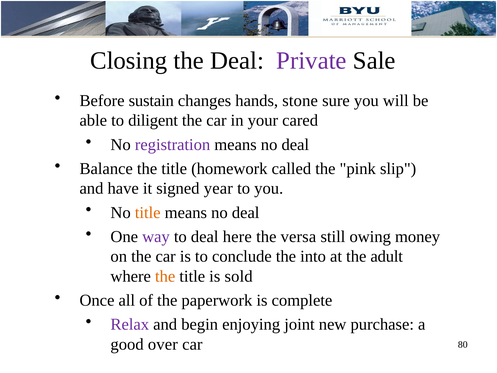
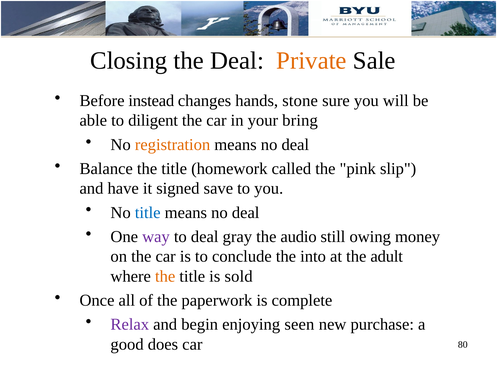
Private colour: purple -> orange
sustain: sustain -> instead
cared: cared -> bring
registration colour: purple -> orange
year: year -> save
title at (148, 212) colour: orange -> blue
here: here -> gray
versa: versa -> audio
joint: joint -> seen
over: over -> does
